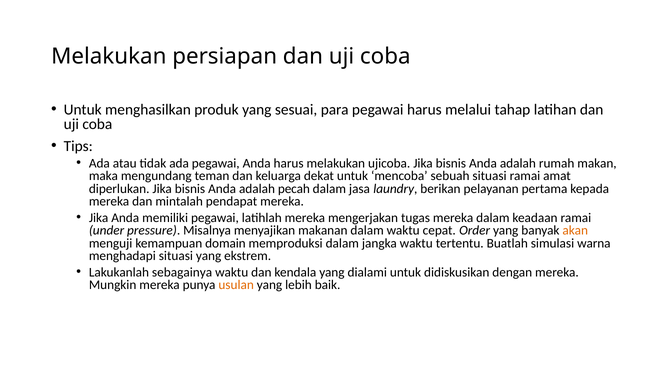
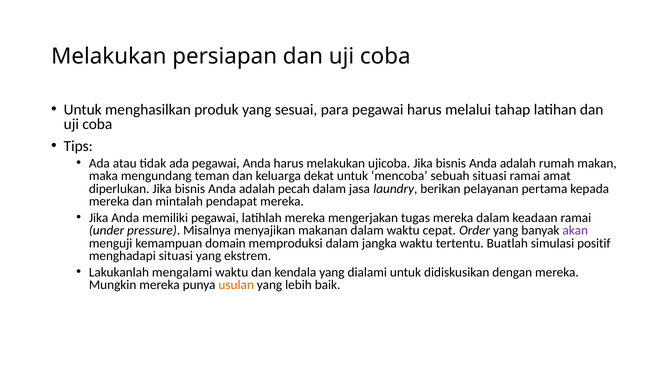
akan colour: orange -> purple
warna: warna -> positif
sebagainya: sebagainya -> mengalami
